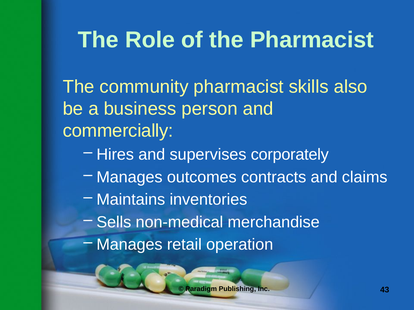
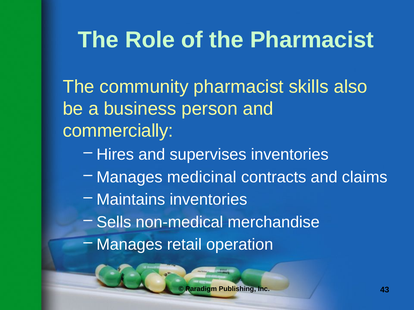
supervises corporately: corporately -> inventories
outcomes: outcomes -> medicinal
